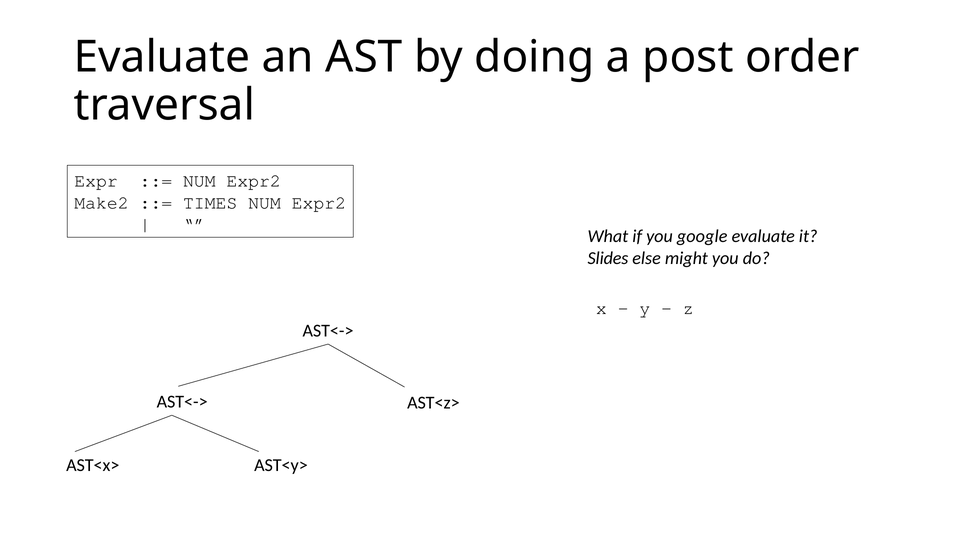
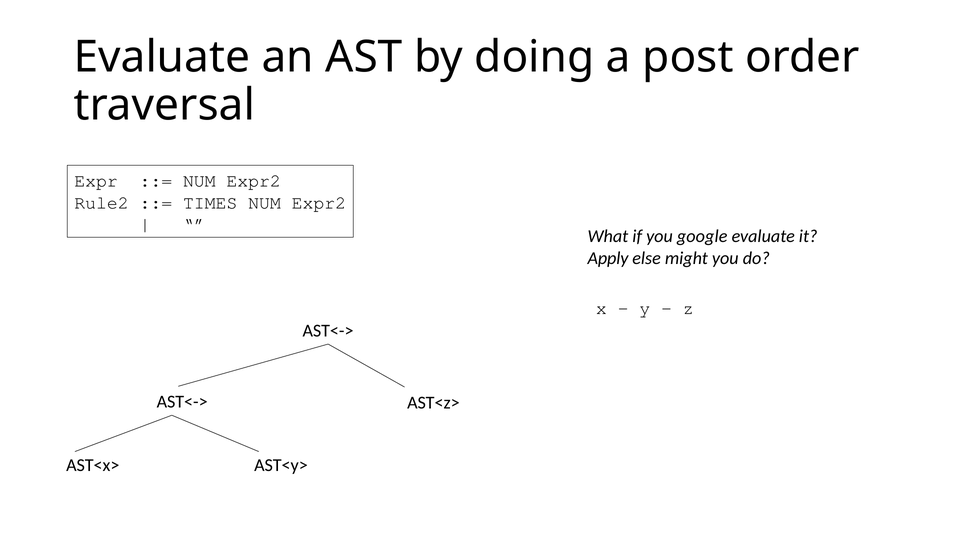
Make2: Make2 -> Rule2
Slides: Slides -> Apply
